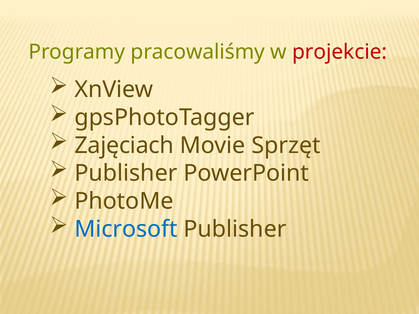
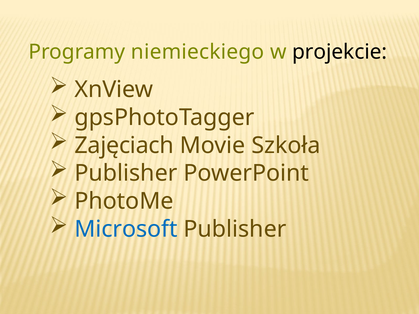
pracowaliśmy: pracowaliśmy -> niemieckiego
projekcie colour: red -> black
Sprzęt: Sprzęt -> Szkoła
